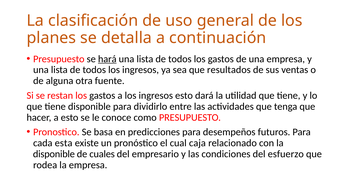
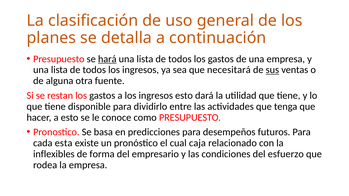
resultados: resultados -> necesitará
sus underline: none -> present
disponible at (54, 154): disponible -> inflexibles
cuales: cuales -> forma
